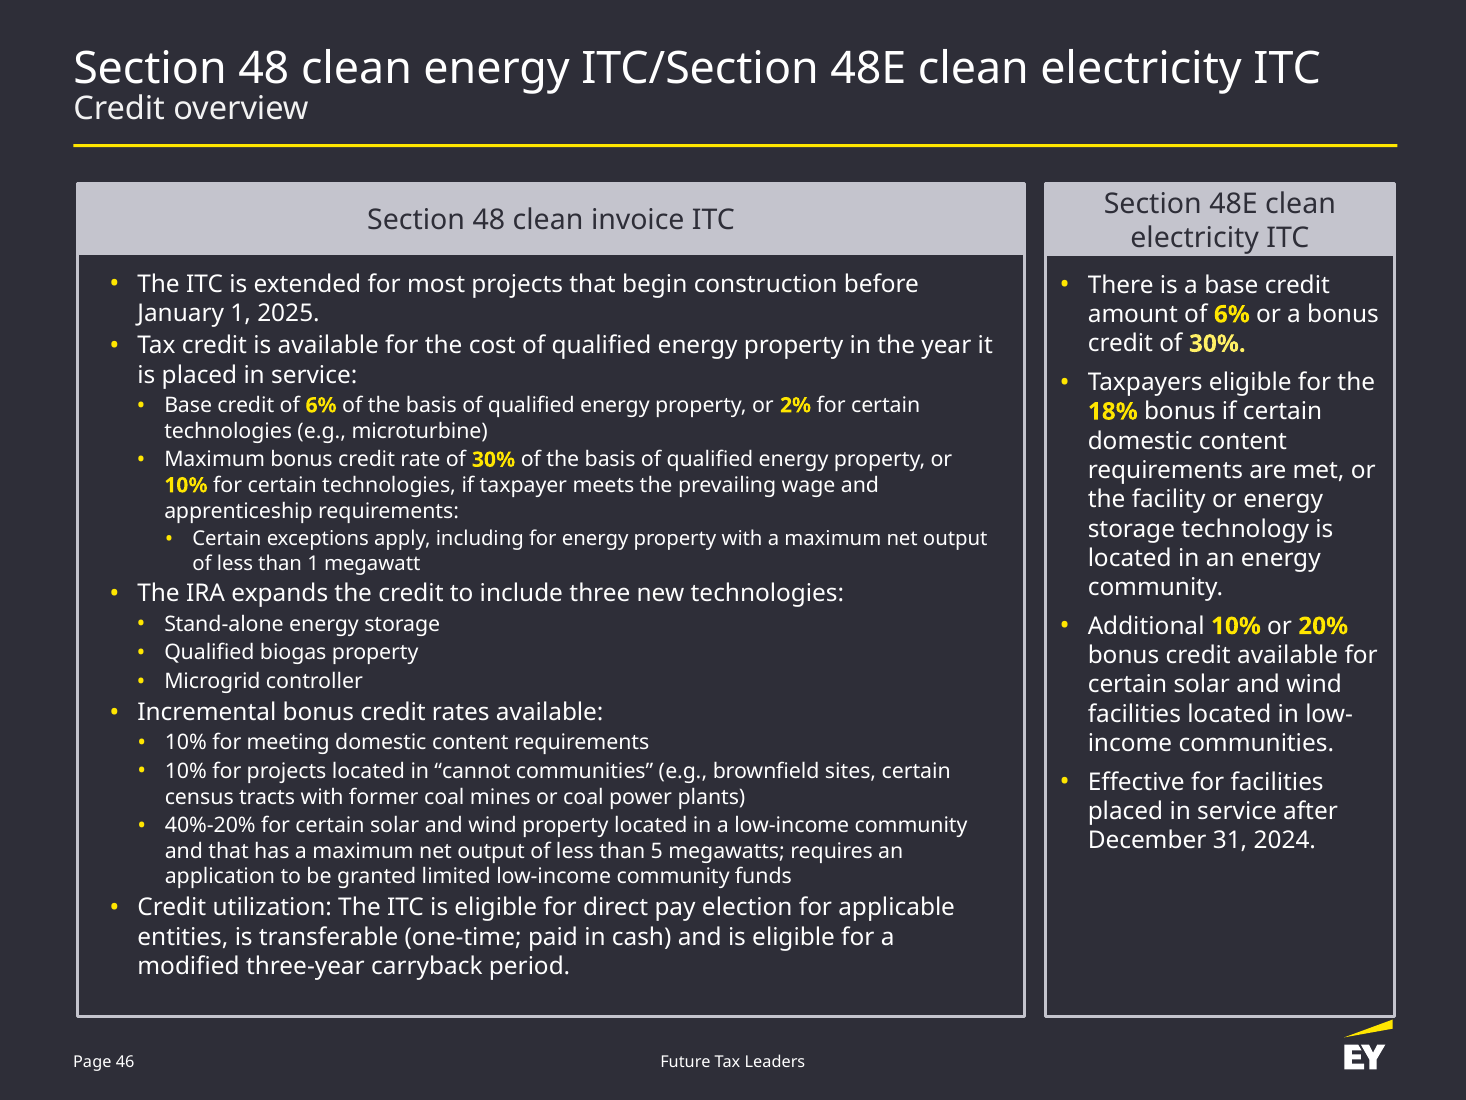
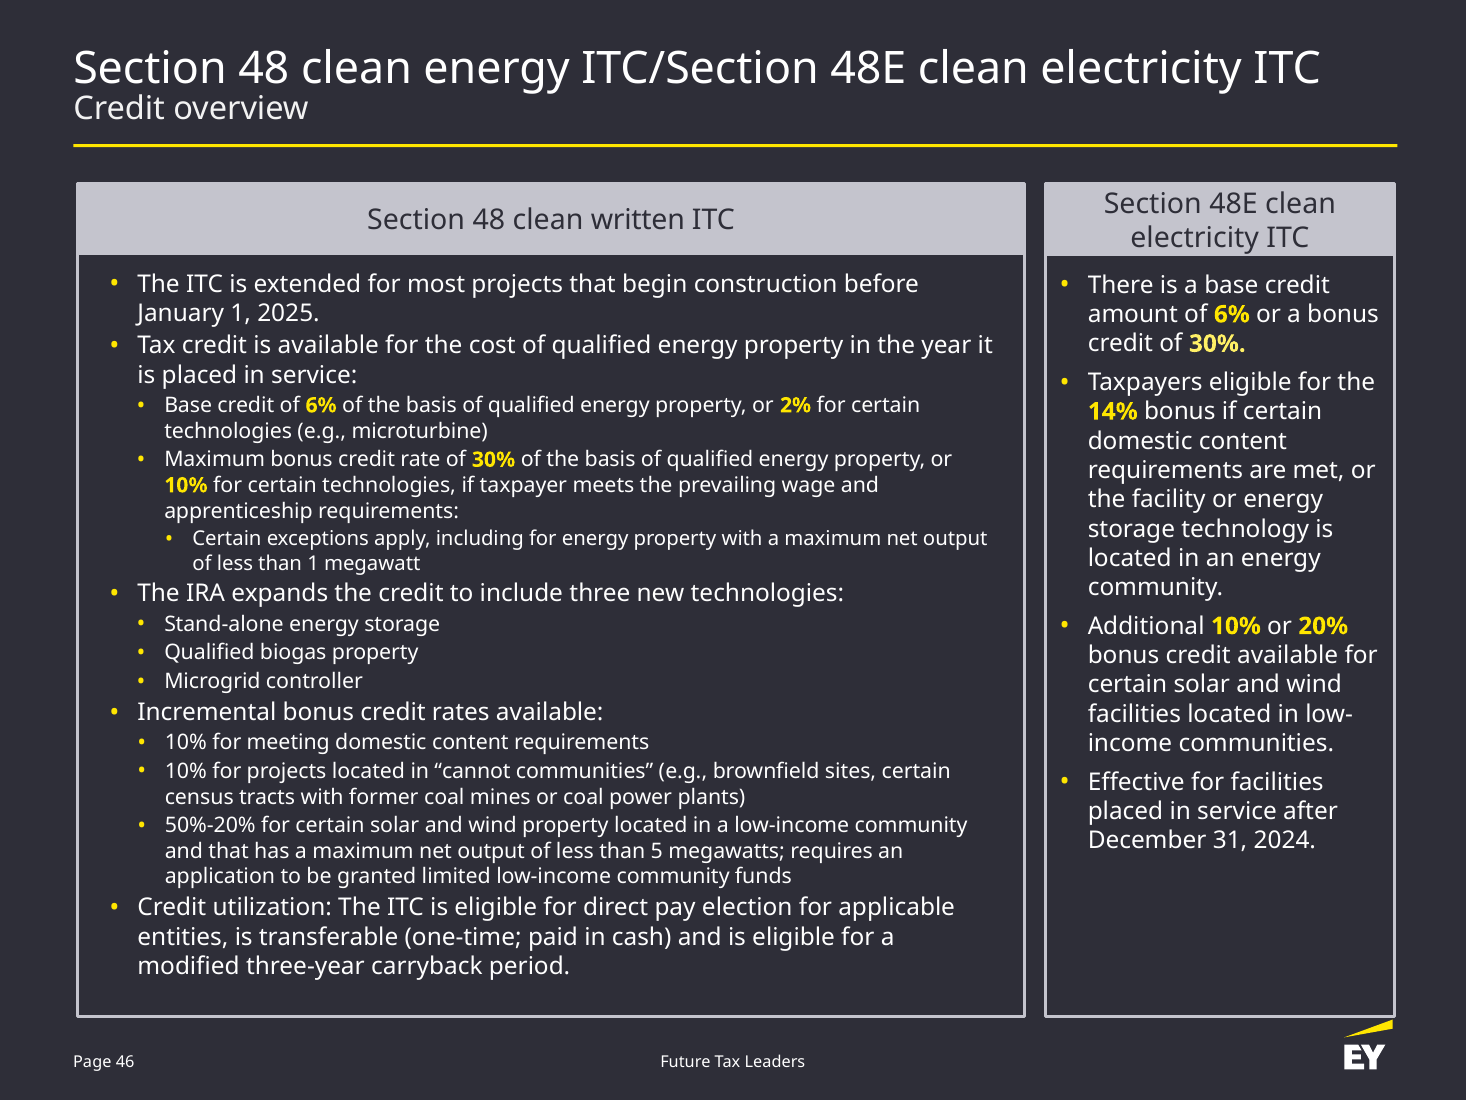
invoice: invoice -> written
18%: 18% -> 14%
40%-20%: 40%-20% -> 50%-20%
